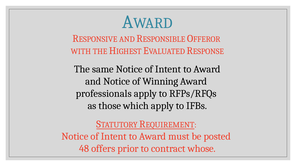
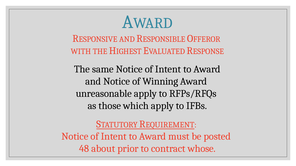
professionals: professionals -> unreasonable
offers: offers -> about
